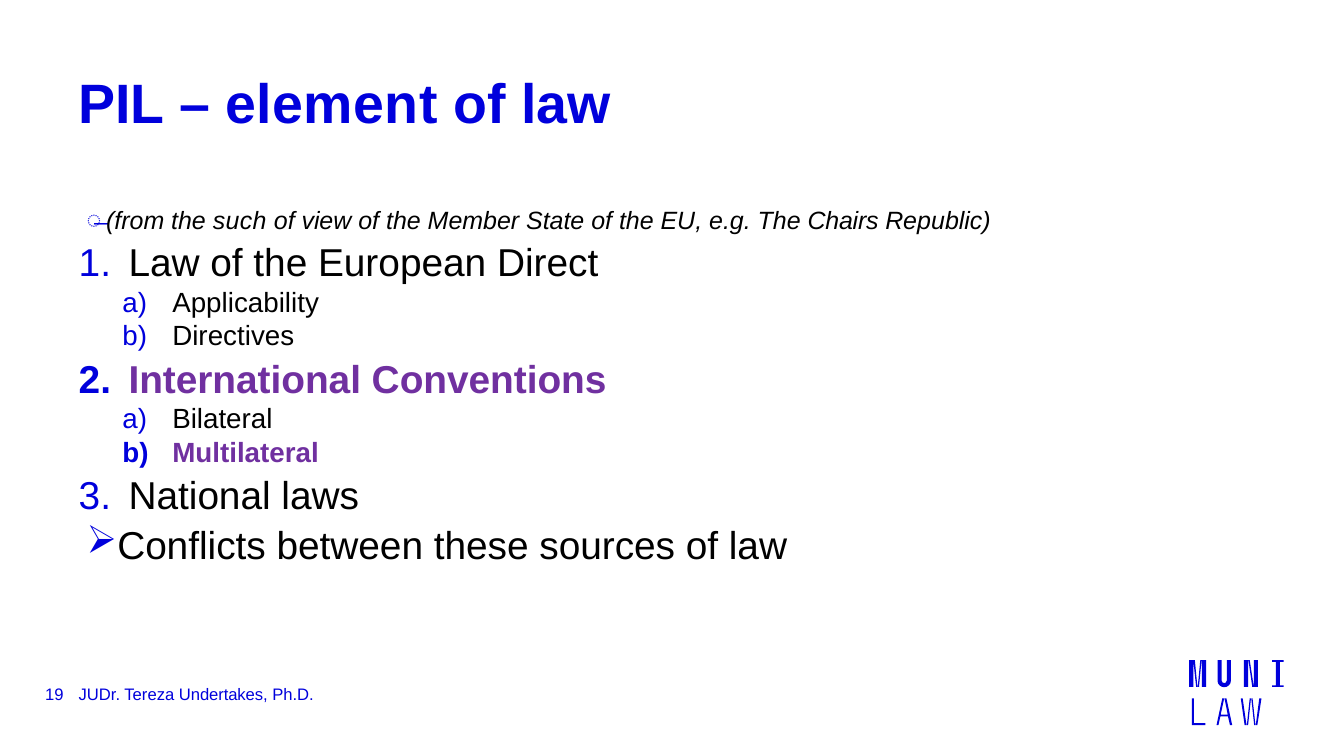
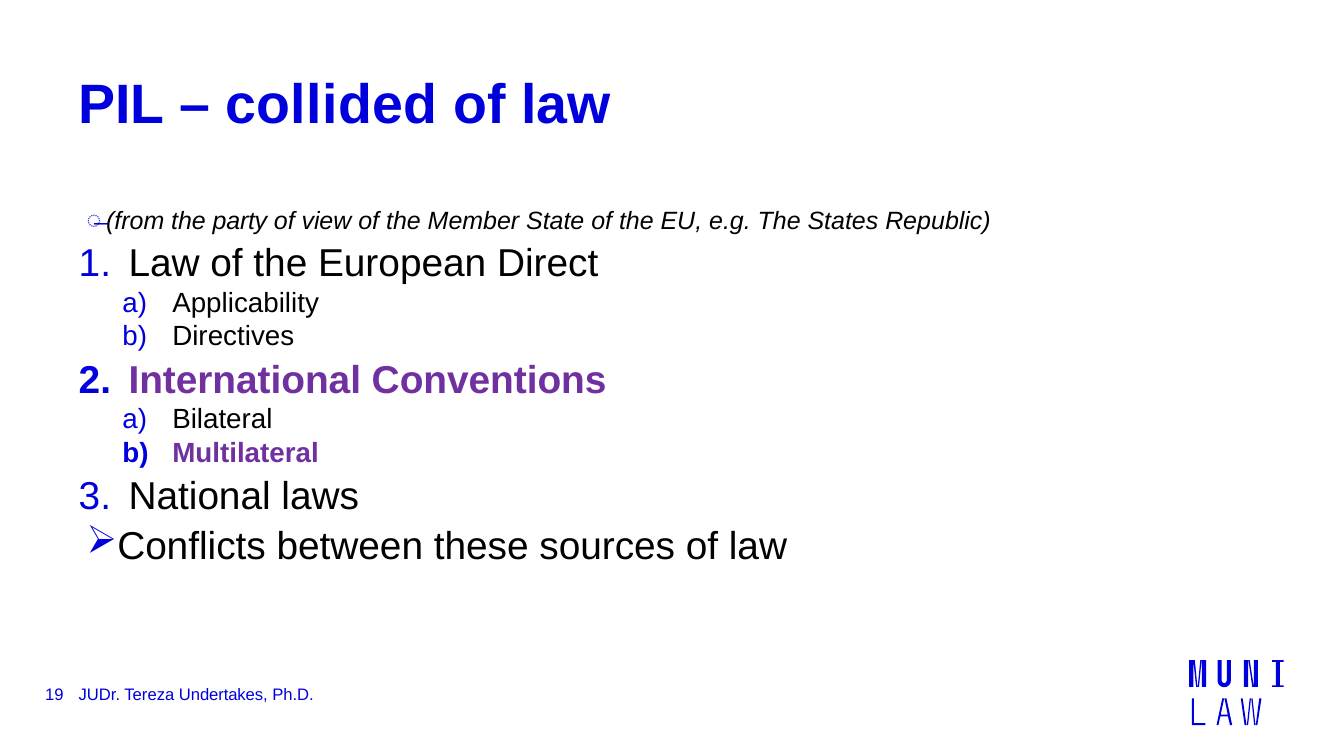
element: element -> collided
such: such -> party
Chairs: Chairs -> States
